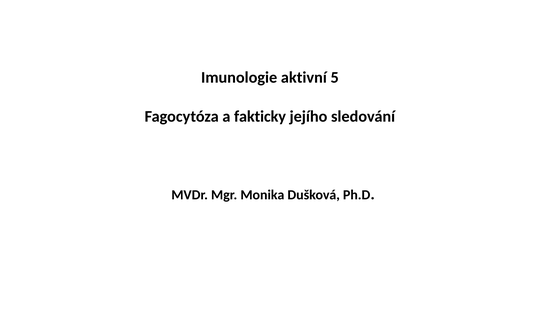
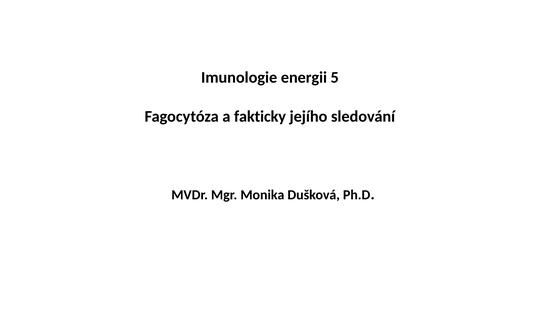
aktivní: aktivní -> energii
